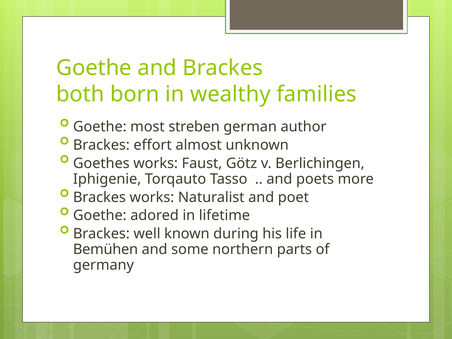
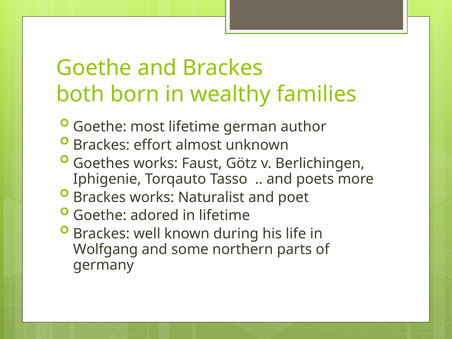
most streben: streben -> lifetime
Bemühen: Bemühen -> Wolfgang
